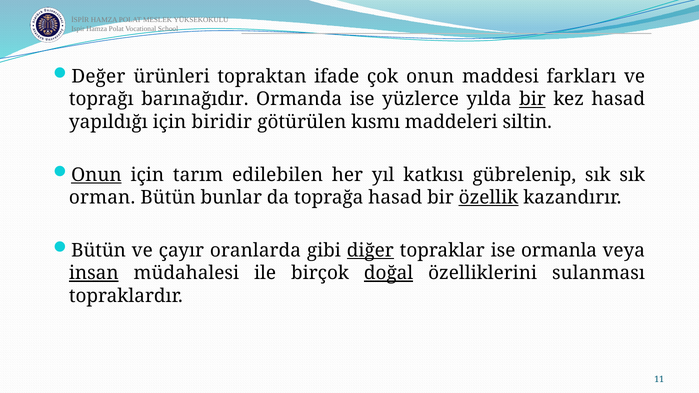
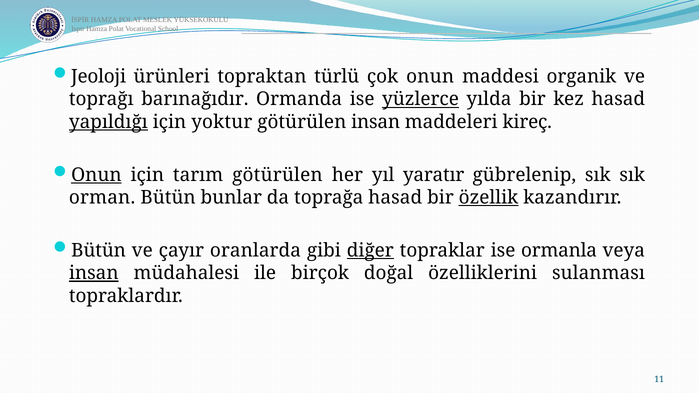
Değer: Değer -> Jeoloji
ifade: ifade -> türlü
farkları: farkları -> organik
yüzlerce underline: none -> present
bir at (532, 99) underline: present -> none
yapıldığı underline: none -> present
biridir: biridir -> yoktur
götürülen kısmı: kısmı -> insan
siltin: siltin -> kireç
tarım edilebilen: edilebilen -> götürülen
katkısı: katkısı -> yaratır
doğal underline: present -> none
